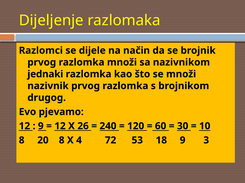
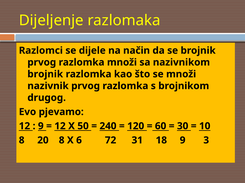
jednaki at (45, 74): jednaki -> brojnik
26: 26 -> 50
4: 4 -> 6
53: 53 -> 31
